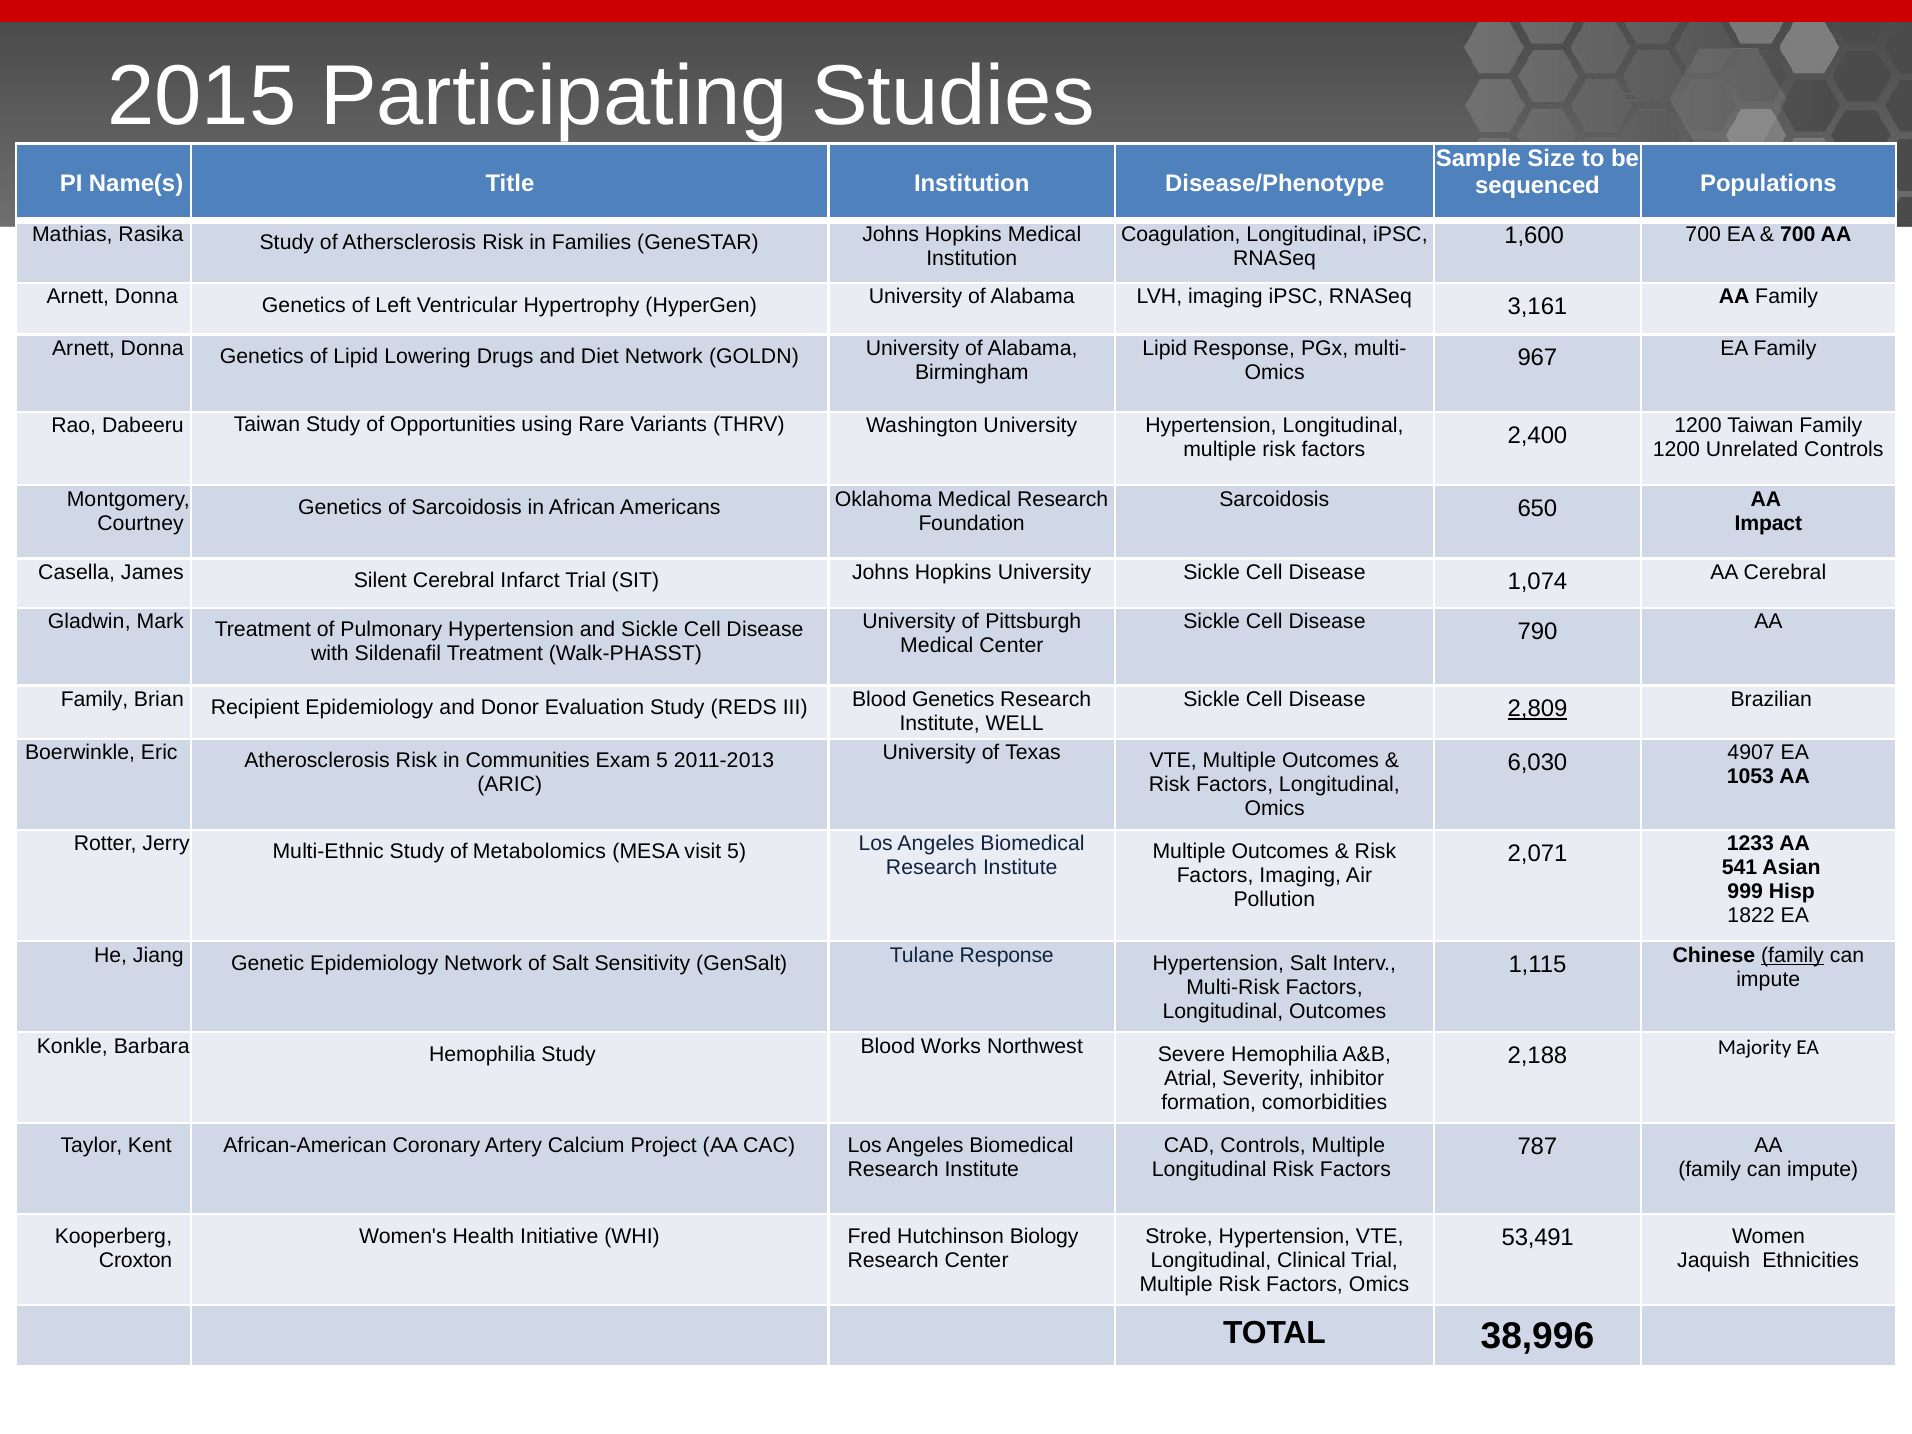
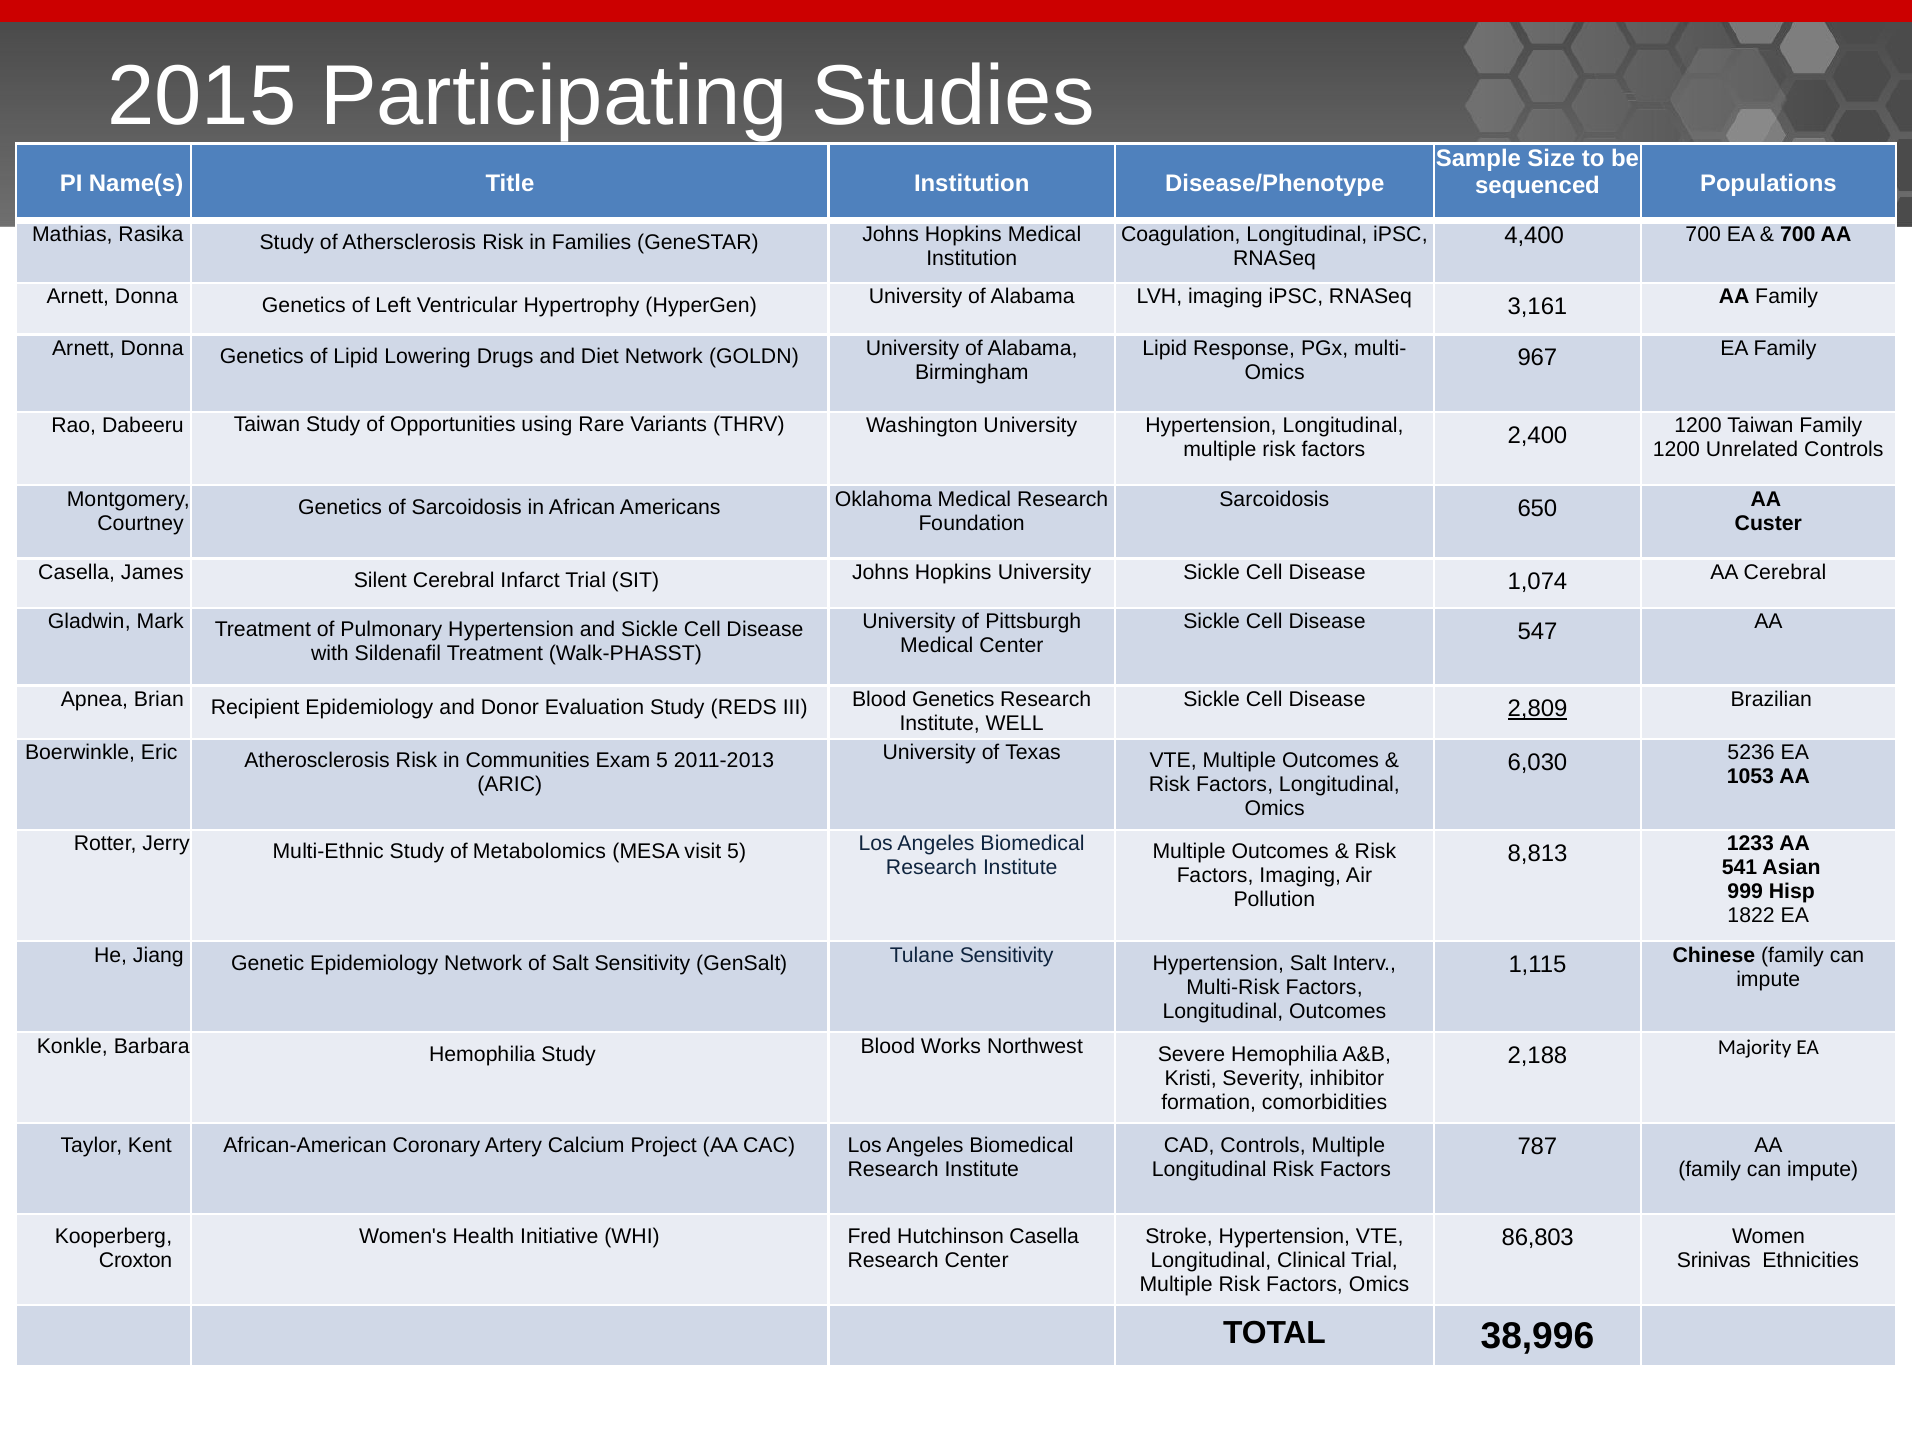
1,600: 1,600 -> 4,400
Impact: Impact -> Custer
790: 790 -> 547
Family at (95, 699): Family -> Apnea
4907: 4907 -> 5236
2,071: 2,071 -> 8,813
Tulane Response: Response -> Sensitivity
family at (1792, 955) underline: present -> none
Atrial: Atrial -> Kristi
Hutchinson Biology: Biology -> Casella
53,491: 53,491 -> 86,803
Jaquish: Jaquish -> Srinivas
